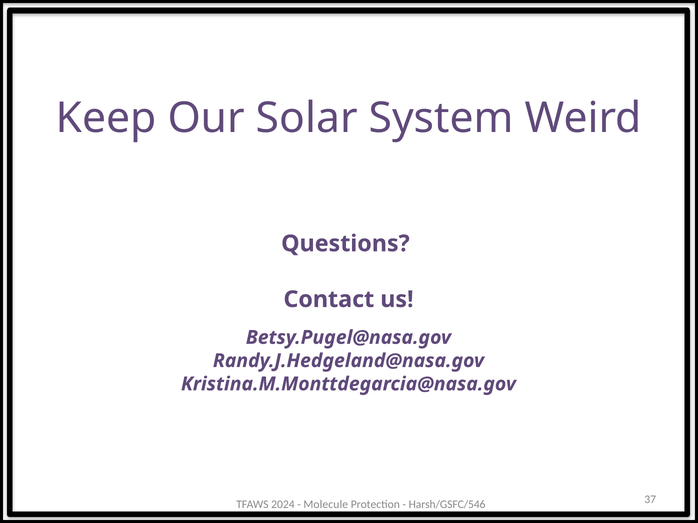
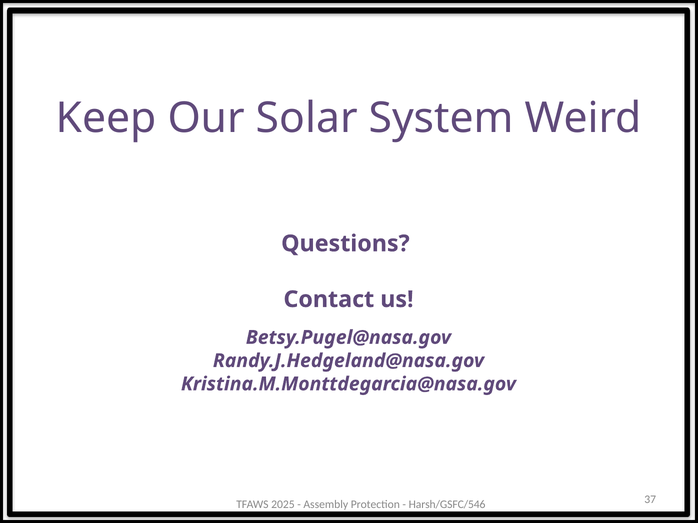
2024: 2024 -> 2025
Molecule: Molecule -> Assembly
